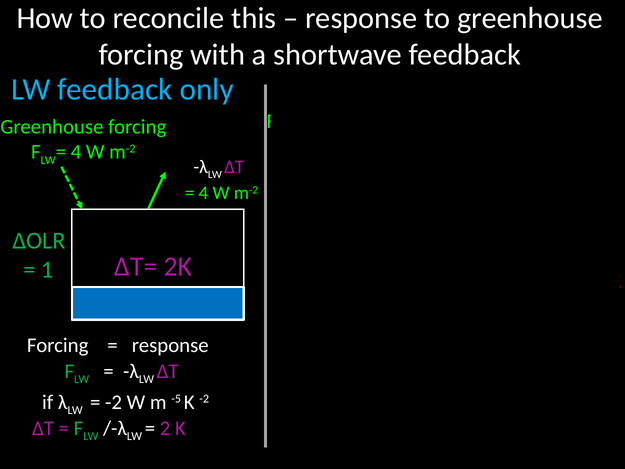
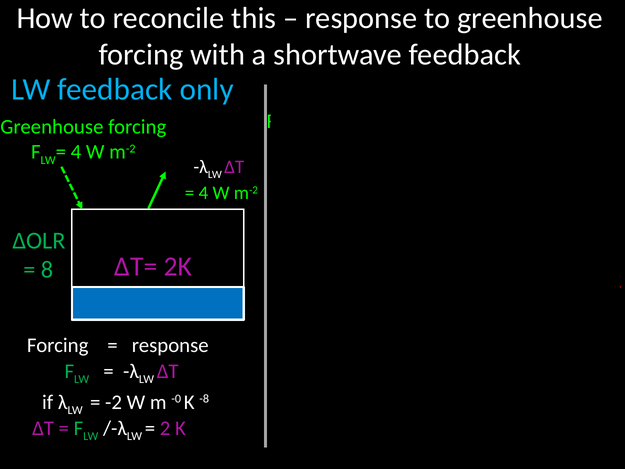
1 at (47, 270): 1 -> 8
-5: -5 -> -0
K -2: -2 -> -8
